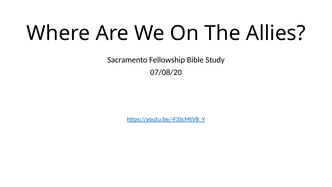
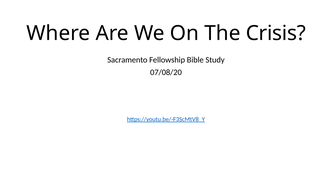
Allies: Allies -> Crisis
